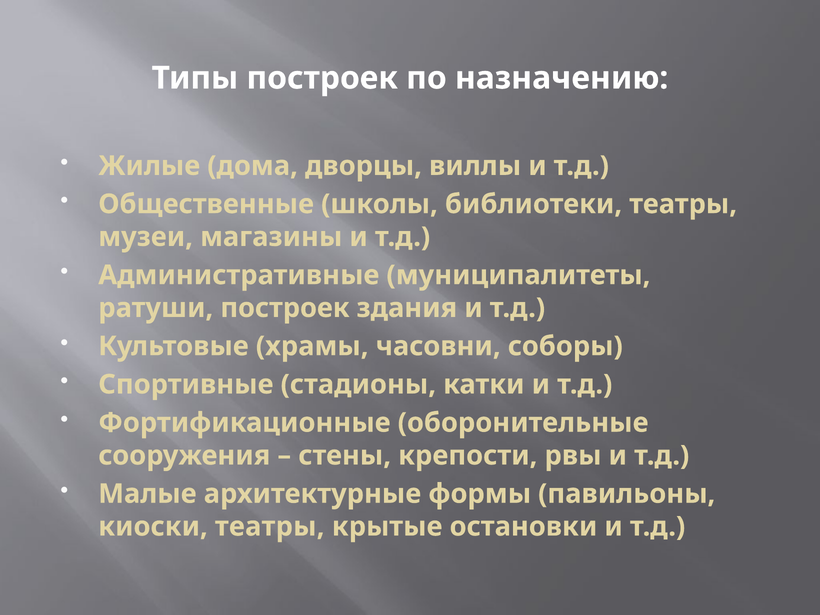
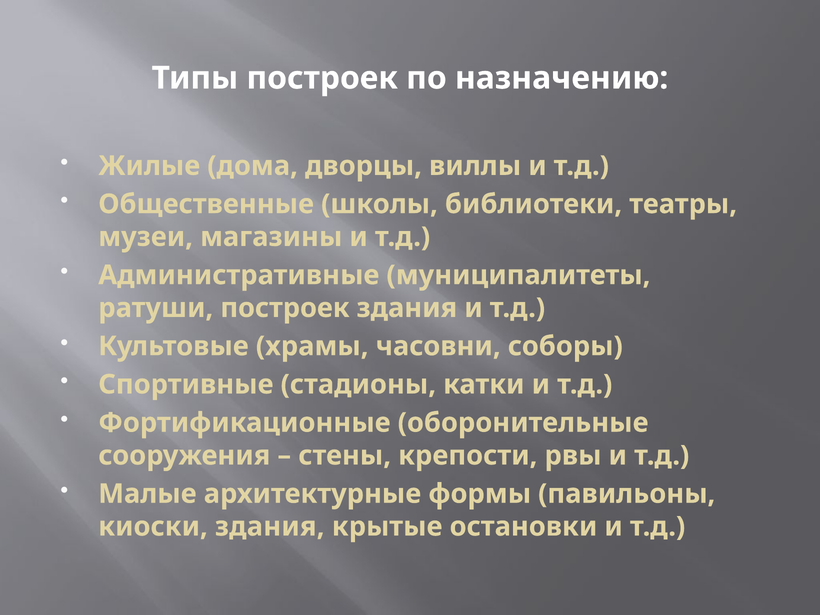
киоски театры: театры -> здания
